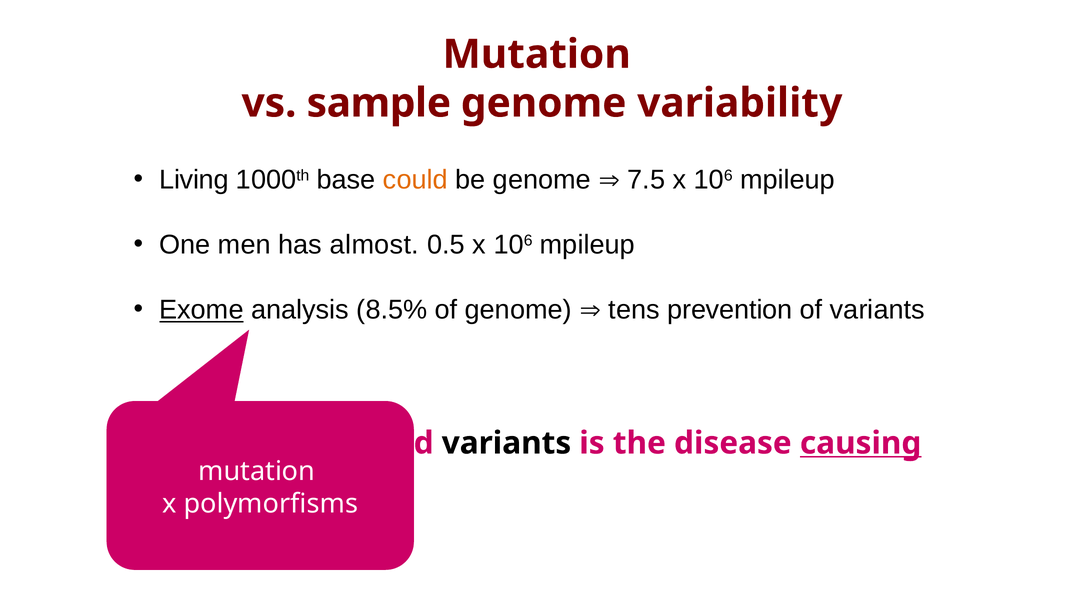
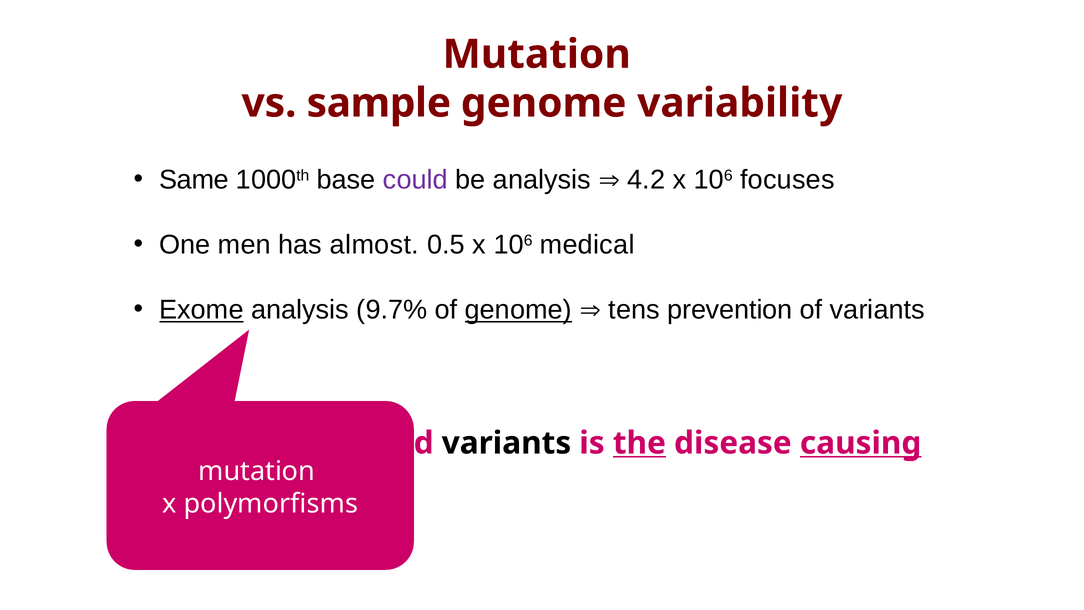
Living: Living -> Same
could colour: orange -> purple
be genome: genome -> analysis
7.5: 7.5 -> 4.2
mpileup at (787, 180): mpileup -> focuses
0.5 x 106 mpileup: mpileup -> medical
8.5%: 8.5% -> 9.7%
genome at (518, 310) underline: none -> present
the at (639, 443) underline: none -> present
